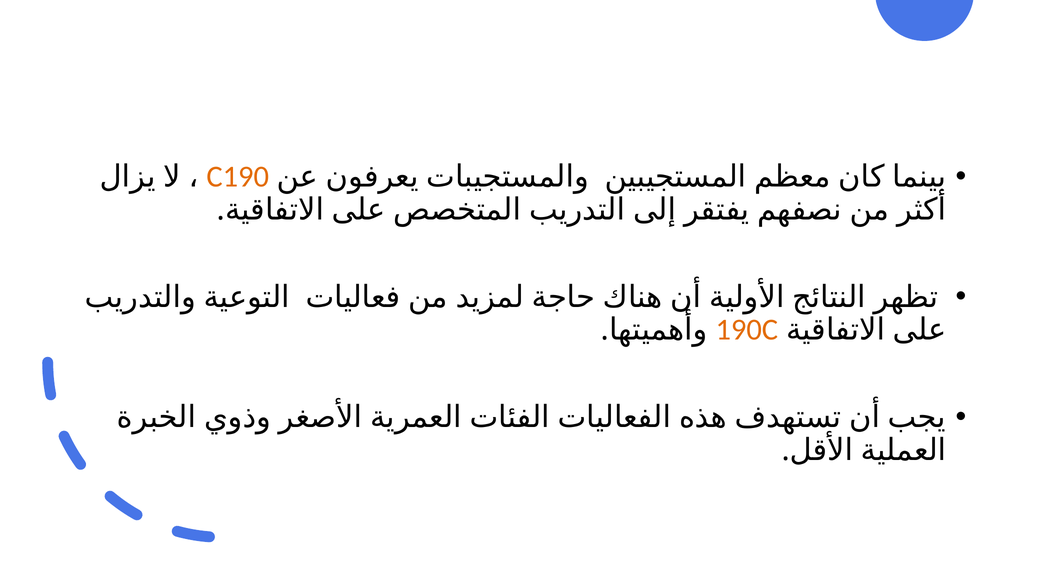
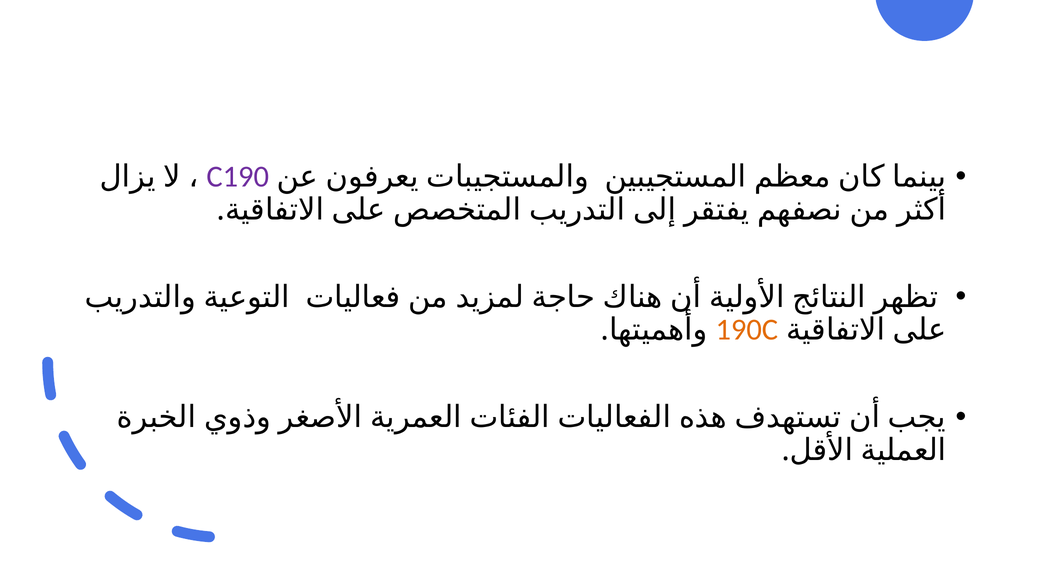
C190 colour: orange -> purple
